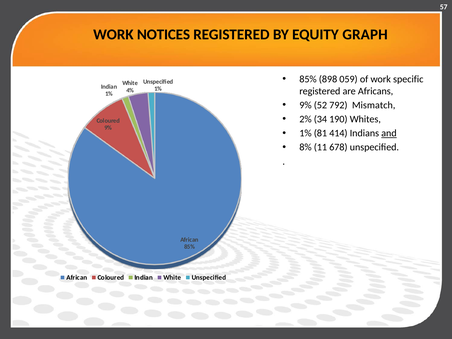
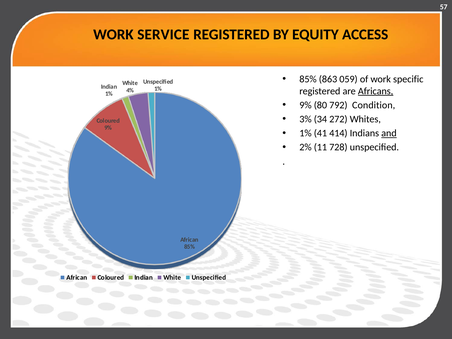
NOTICES: NOTICES -> SERVICE
GRAPH: GRAPH -> ACCESS
898: 898 -> 863
Africans underline: none -> present
52: 52 -> 80
Mismatch: Mismatch -> Condition
2%: 2% -> 3%
190: 190 -> 272
81: 81 -> 41
8%: 8% -> 2%
678: 678 -> 728
